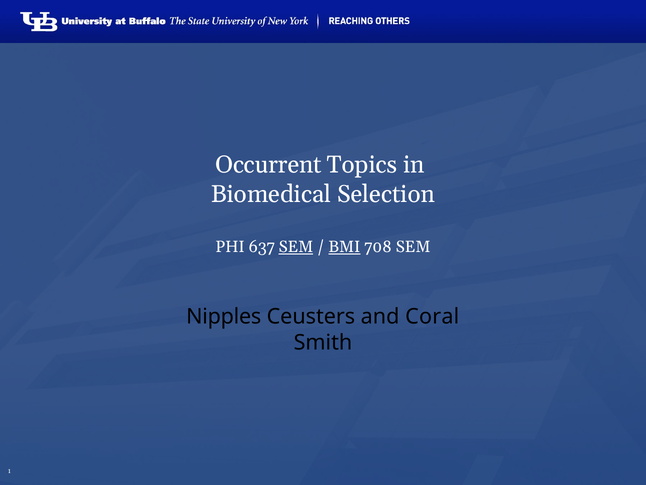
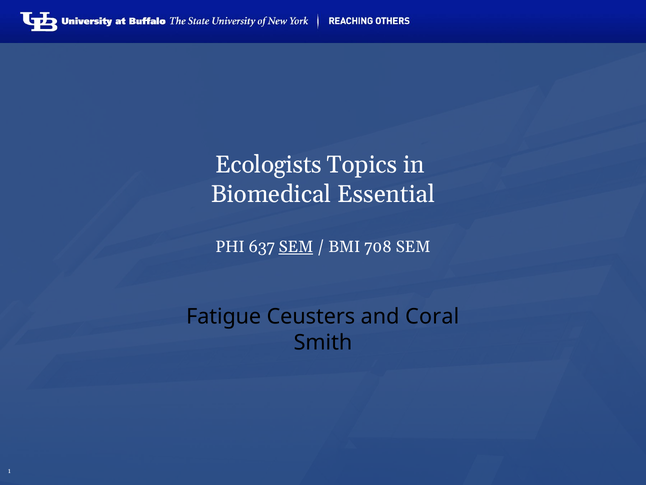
Occurrent: Occurrent -> Ecologists
Selection: Selection -> Essential
BMI underline: present -> none
Nipples: Nipples -> Fatigue
